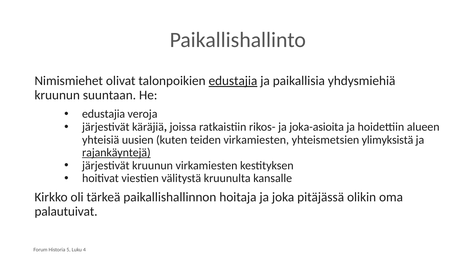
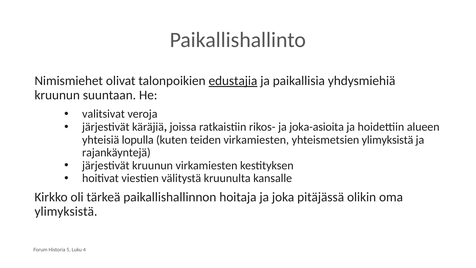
edustajia at (104, 114): edustajia -> valitsivat
uusien: uusien -> lopulla
rajankäyntejä underline: present -> none
palautuivat at (66, 211): palautuivat -> ylimyksistä
